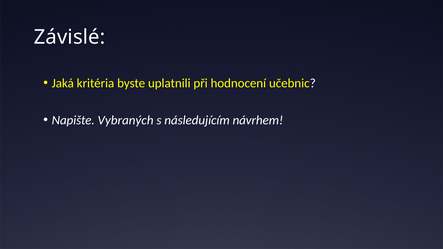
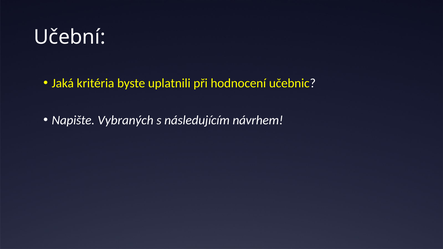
Závislé: Závislé -> Učební
